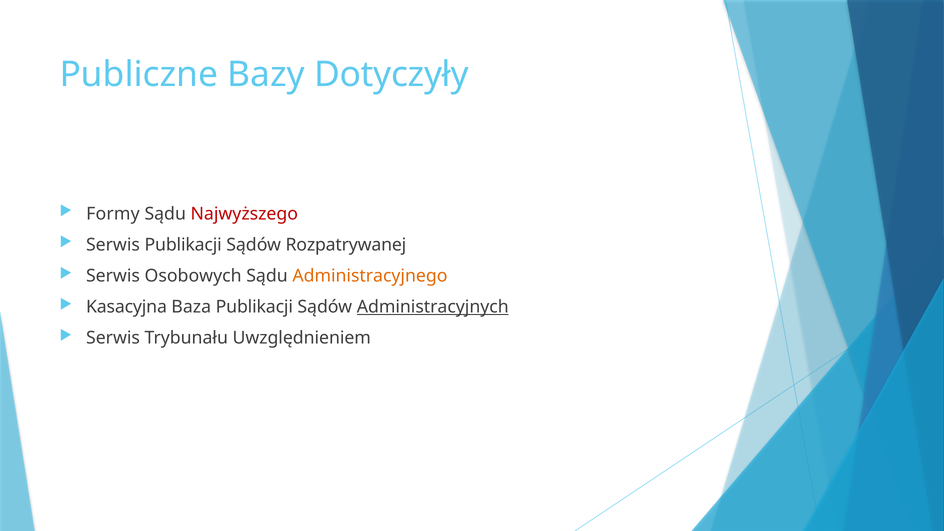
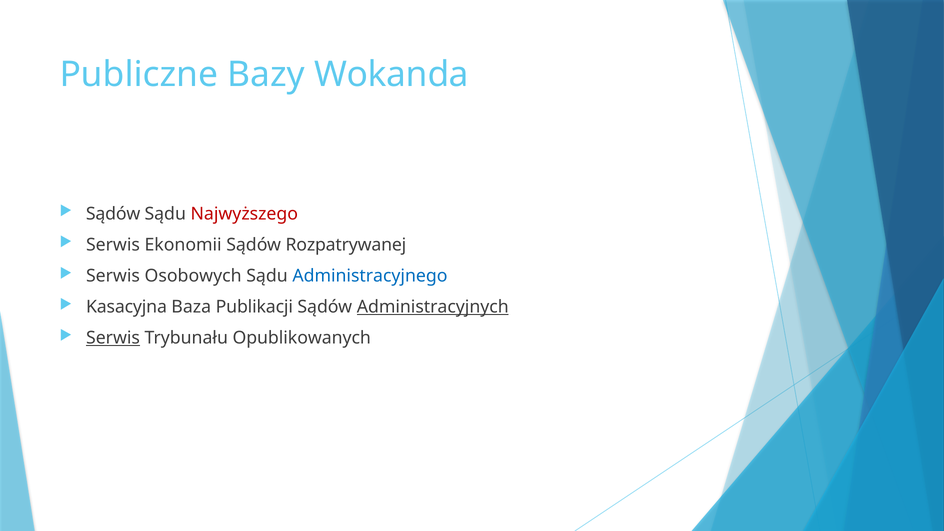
Dotyczyły: Dotyczyły -> Wokanda
Formy at (113, 214): Formy -> Sądów
Serwis Publikacji: Publikacji -> Ekonomii
Administracyjnego colour: orange -> blue
Serwis at (113, 338) underline: none -> present
Uwzględnieniem: Uwzględnieniem -> Opublikowanych
